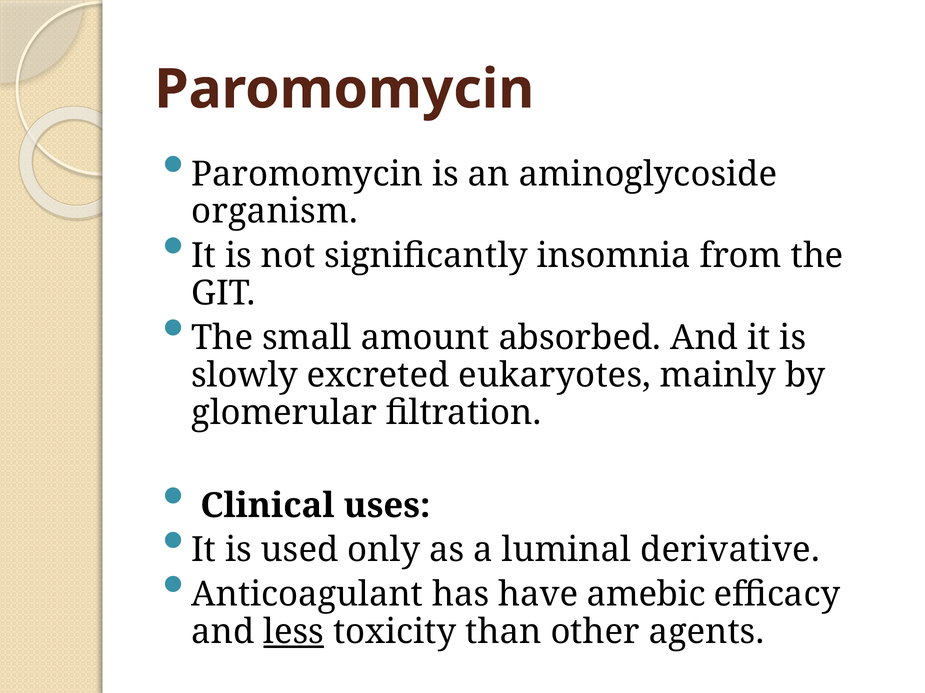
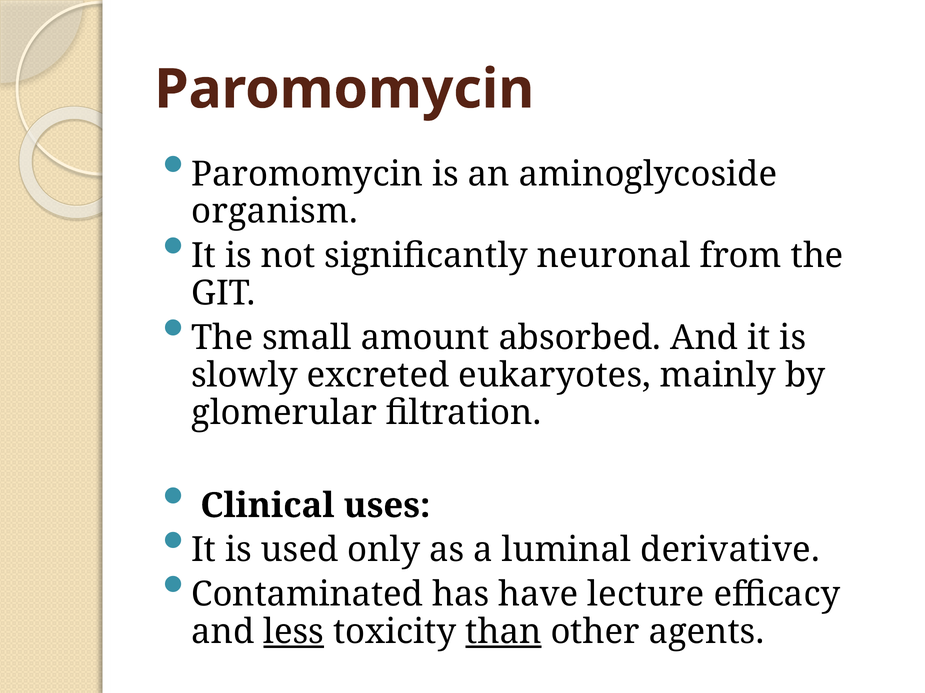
insomnia: insomnia -> neuronal
Anticoagulant: Anticoagulant -> Contaminated
amebic: amebic -> lecture
than underline: none -> present
